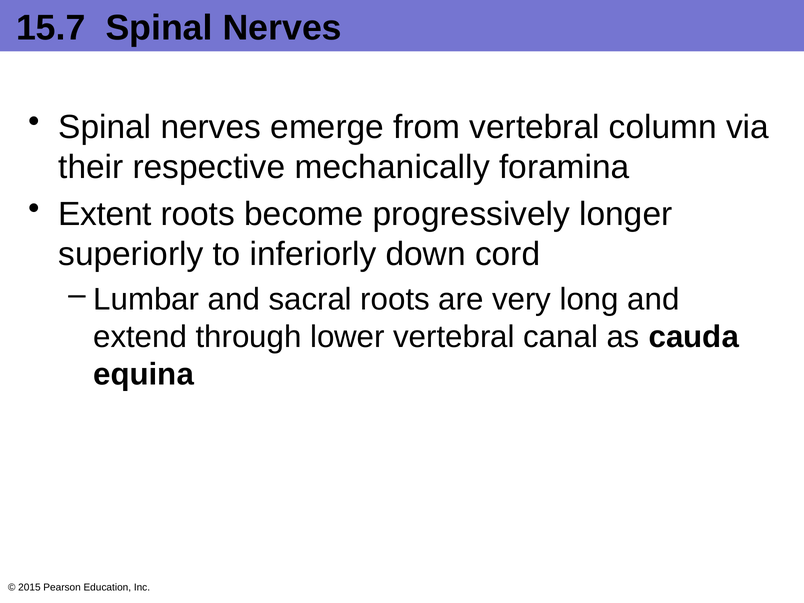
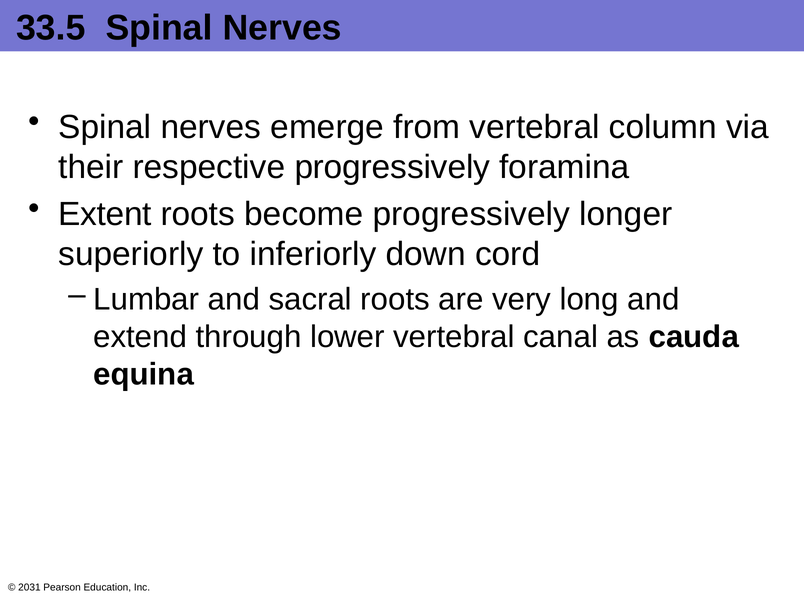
15.7: 15.7 -> 33.5
respective mechanically: mechanically -> progressively
2015: 2015 -> 2031
